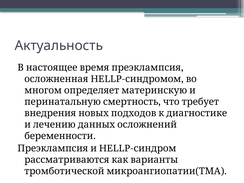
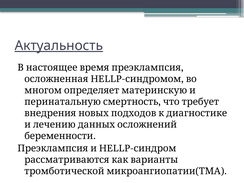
Актуальность underline: none -> present
